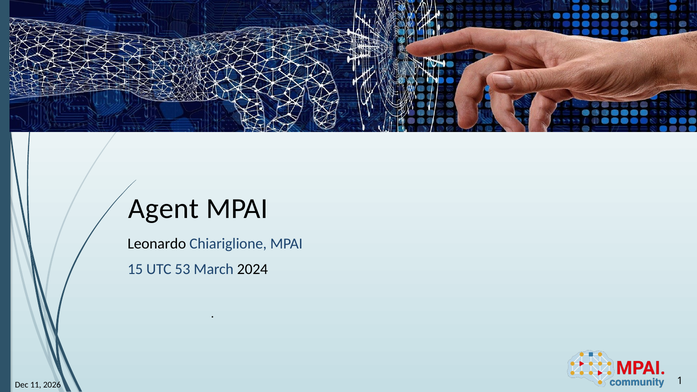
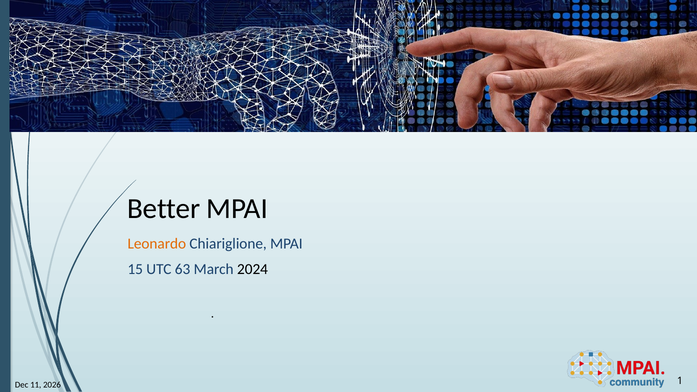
Agent: Agent -> Better
Leonardo colour: black -> orange
53: 53 -> 63
